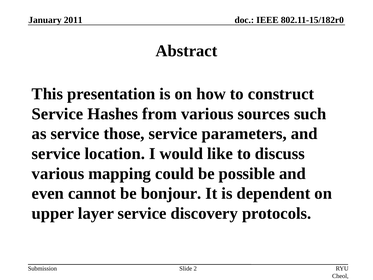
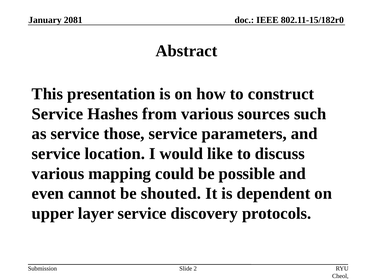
2011: 2011 -> 2081
bonjour: bonjour -> shouted
